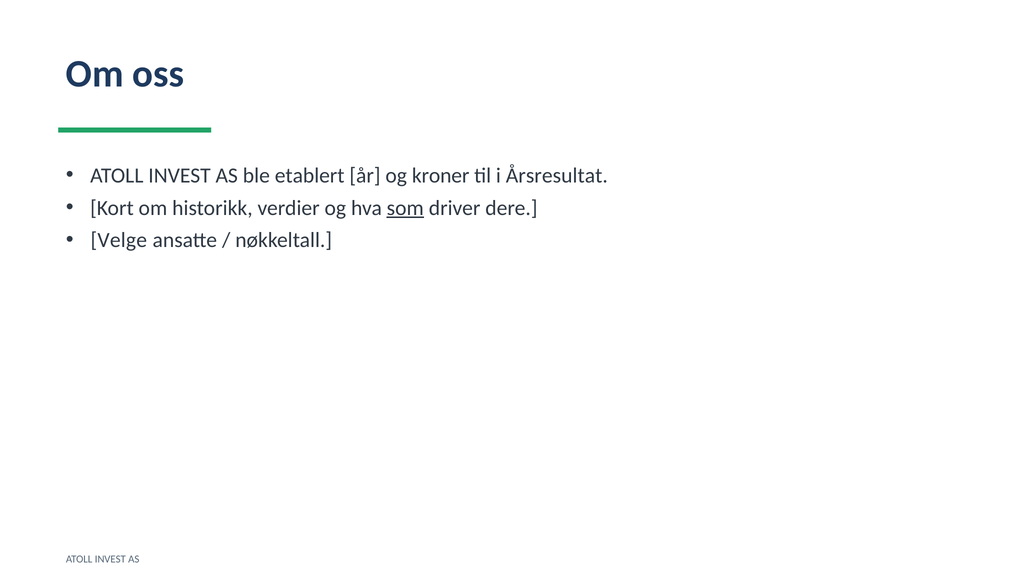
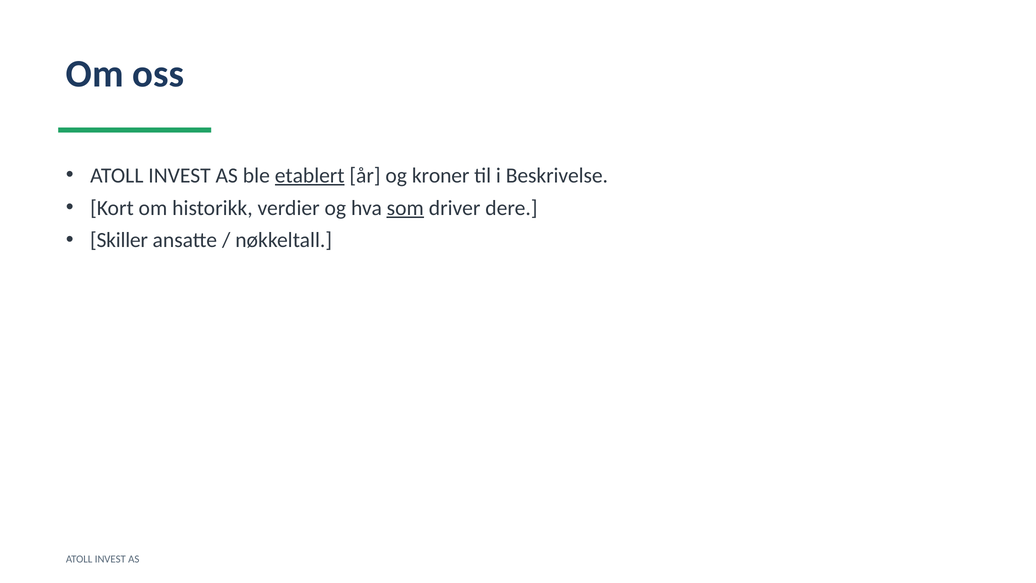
etablert underline: none -> present
Årsresultat: Årsresultat -> Beskrivelse
Velge: Velge -> Skiller
